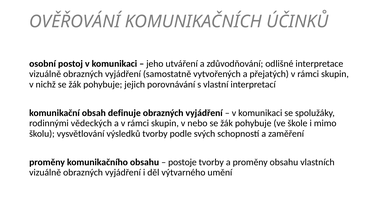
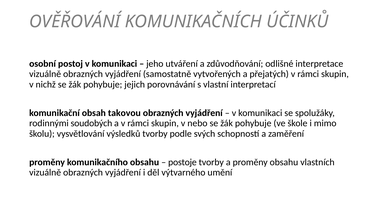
definuje: definuje -> takovou
vědeckých: vědeckých -> soudobých
